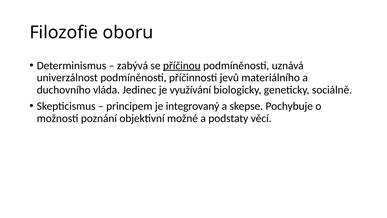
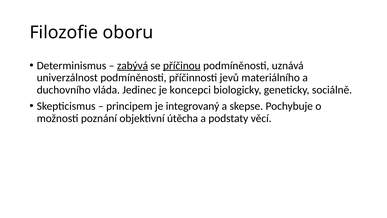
zabývá underline: none -> present
využívání: využívání -> koncepci
možné: možné -> útěcha
